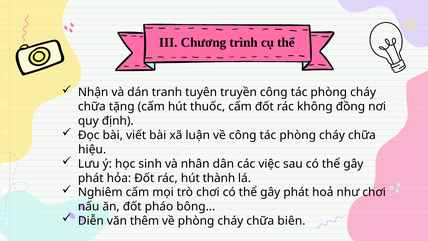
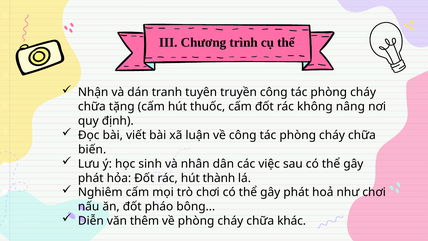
đồng: đồng -> nâng
hiệu: hiệu -> biến
biên: biên -> khác
